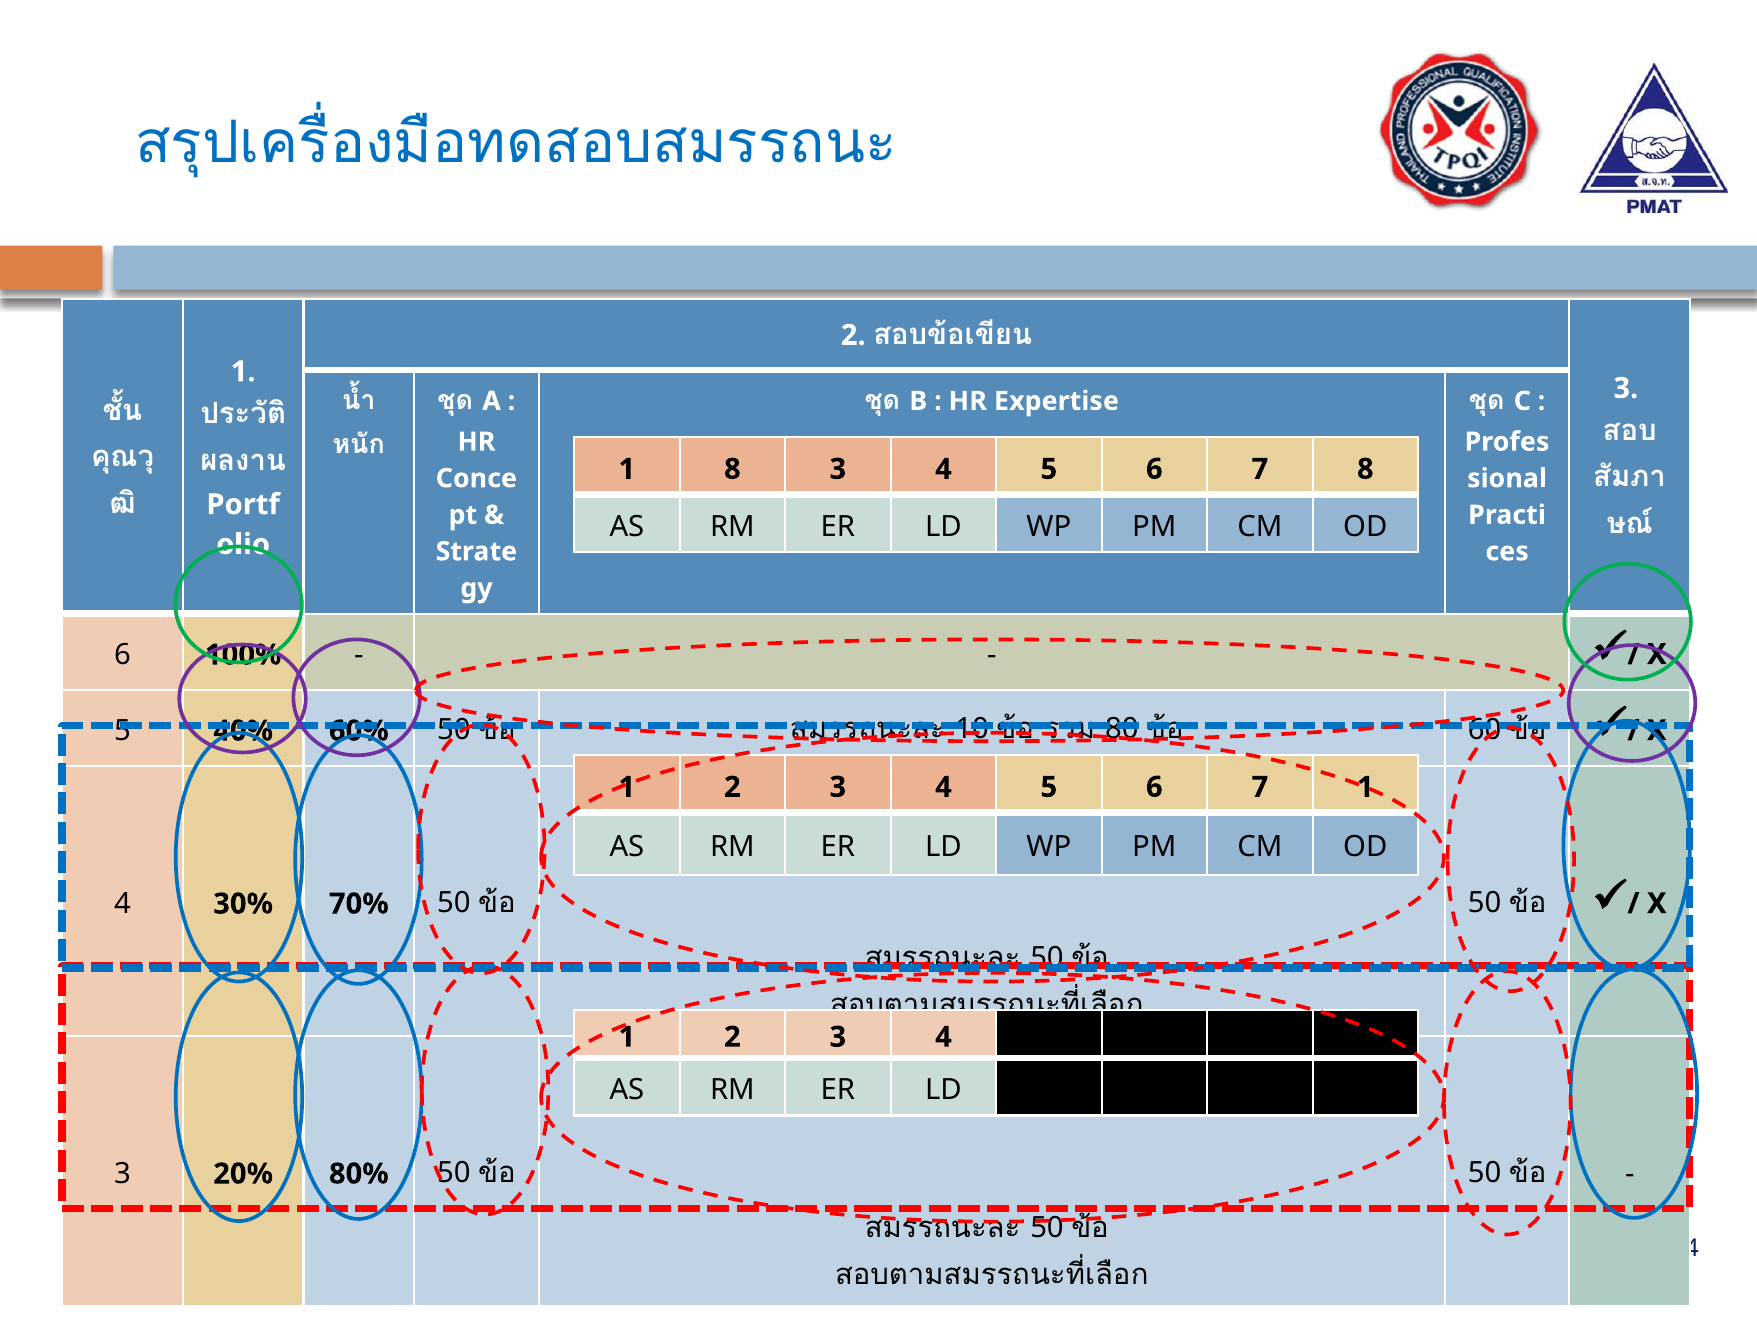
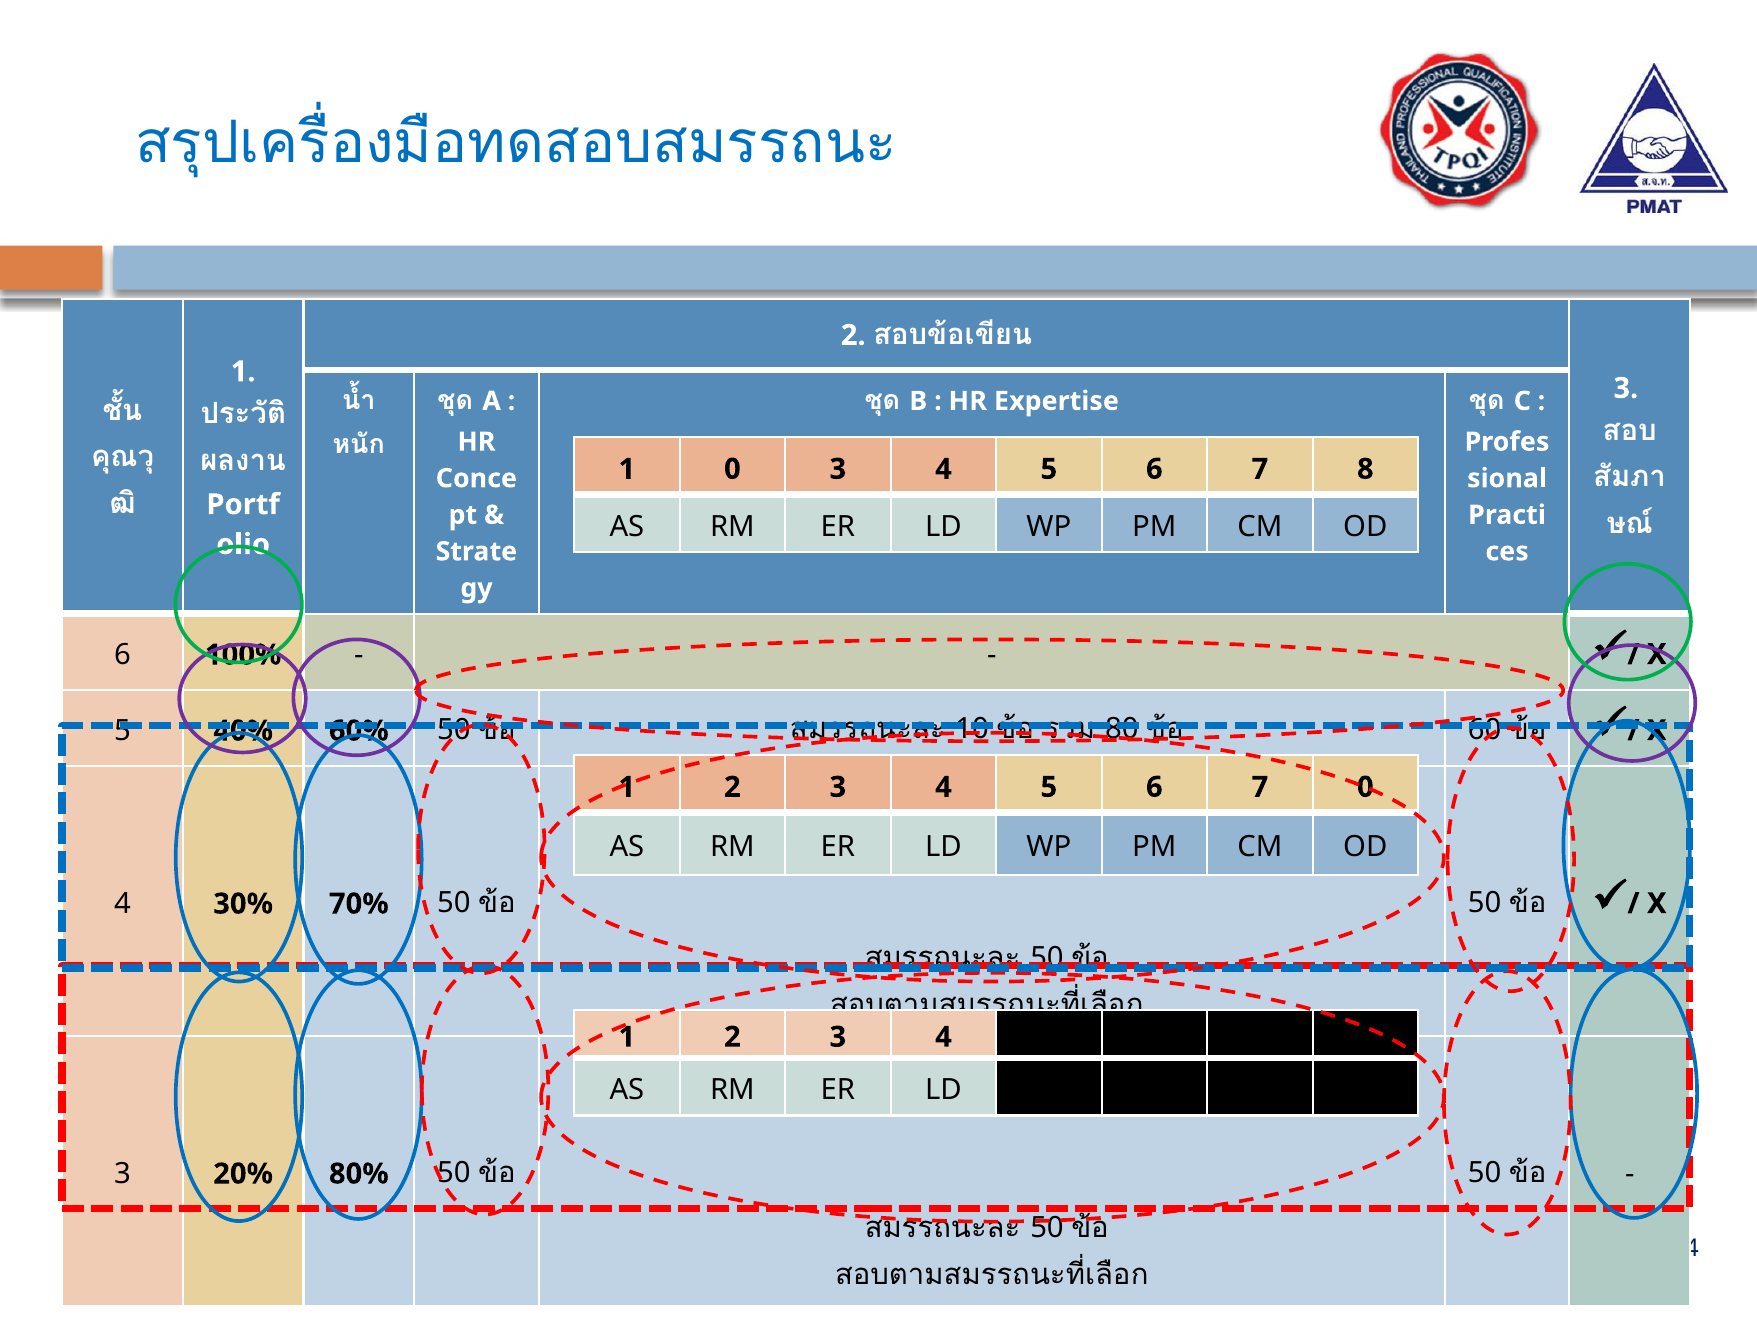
1 8: 8 -> 0
7 1: 1 -> 0
